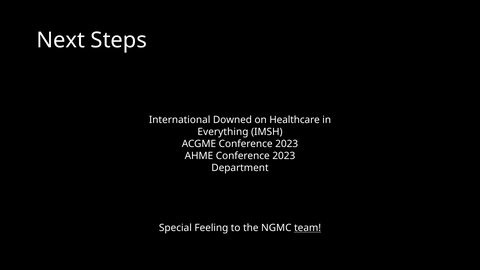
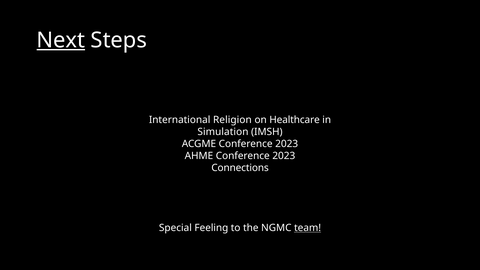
Next underline: none -> present
Downed: Downed -> Religion
Everything: Everything -> Simulation
Department: Department -> Connections
